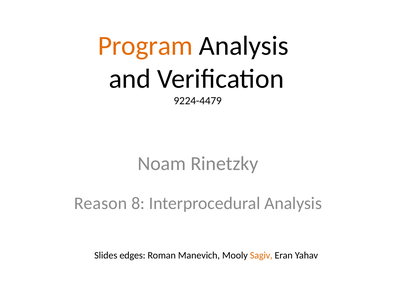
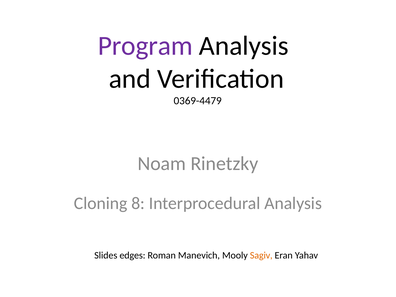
Program colour: orange -> purple
9224-4479: 9224-4479 -> 0369-4479
Reason: Reason -> Cloning
